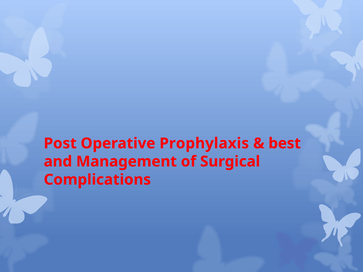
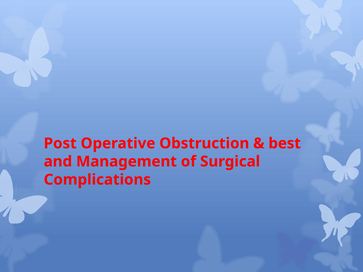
Prophylaxis: Prophylaxis -> Obstruction
